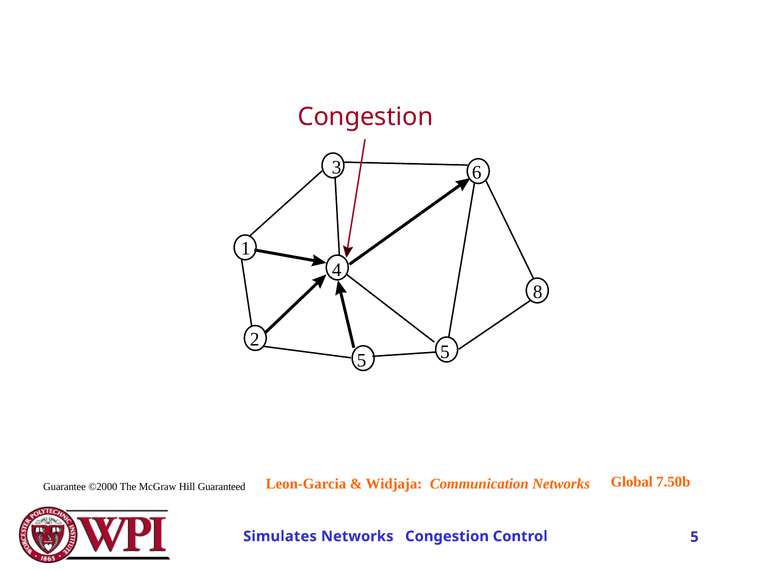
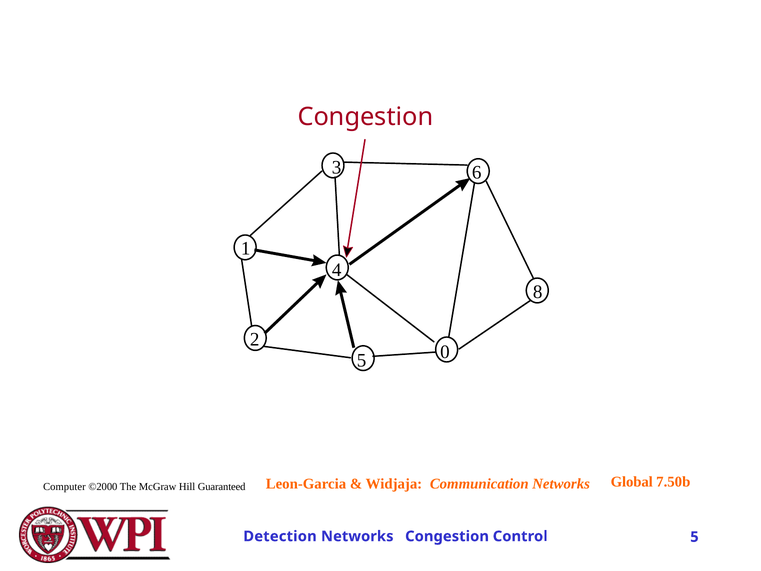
5 5: 5 -> 0
Guarantee: Guarantee -> Computer
Simulates: Simulates -> Detection
